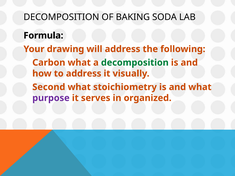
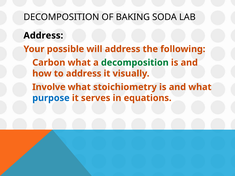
Formula at (43, 36): Formula -> Address
drawing: drawing -> possible
Second: Second -> Involve
purpose colour: purple -> blue
organized: organized -> equations
